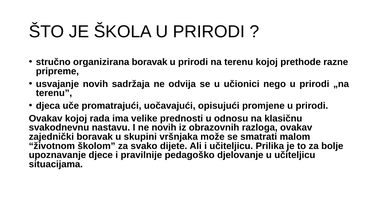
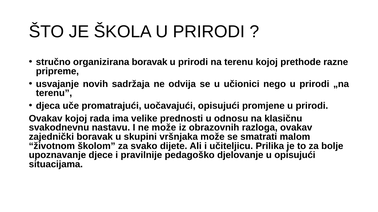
ne novih: novih -> može
u učiteljicu: učiteljicu -> opisujući
